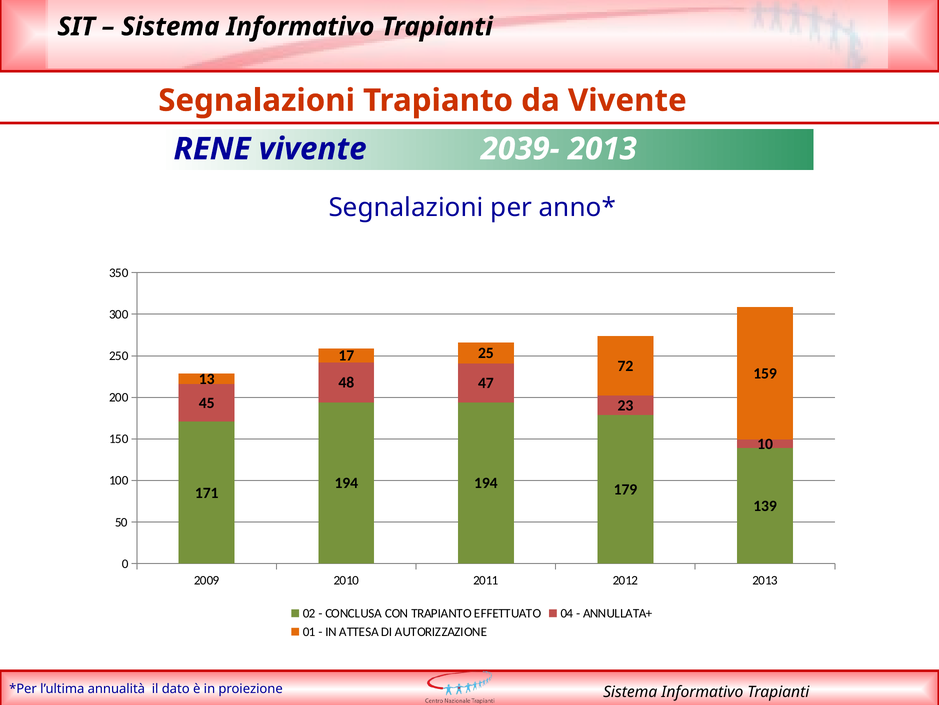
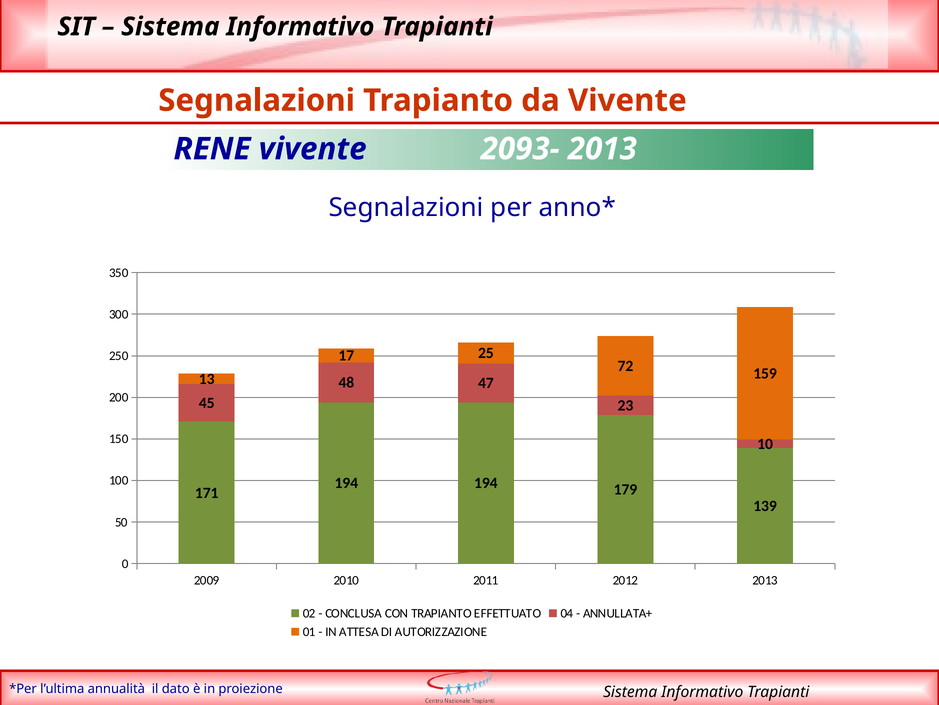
2039-: 2039- -> 2093-
